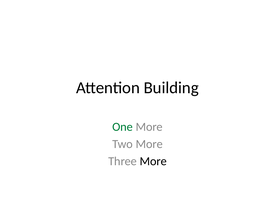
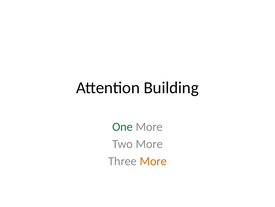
More at (153, 161) colour: black -> orange
